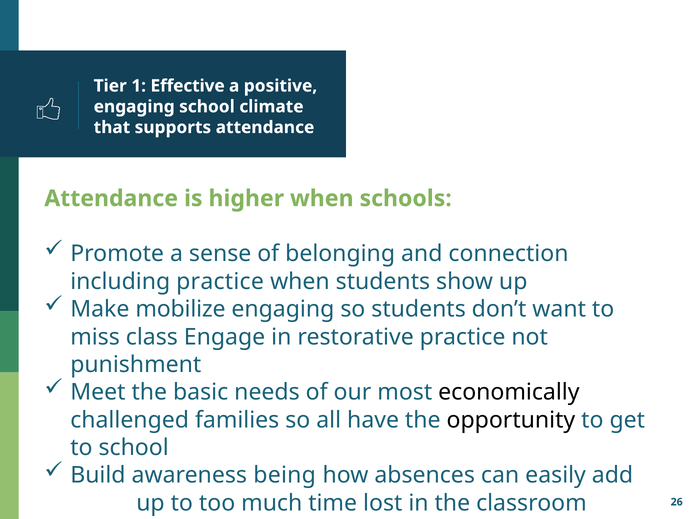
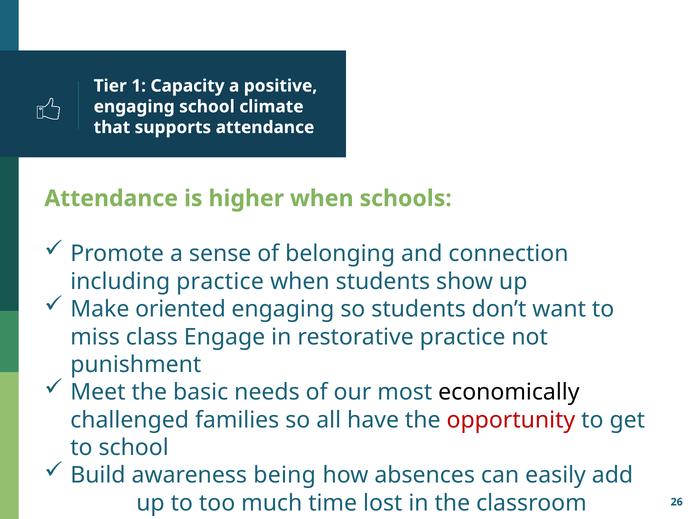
Effective: Effective -> Capacity
mobilize: mobilize -> oriented
opportunity colour: black -> red
